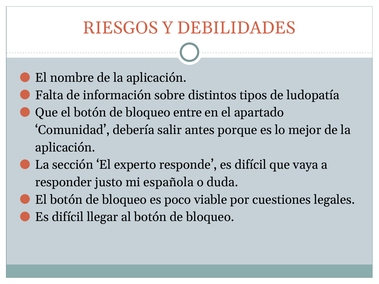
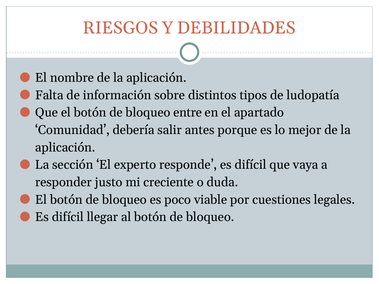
española: española -> creciente
